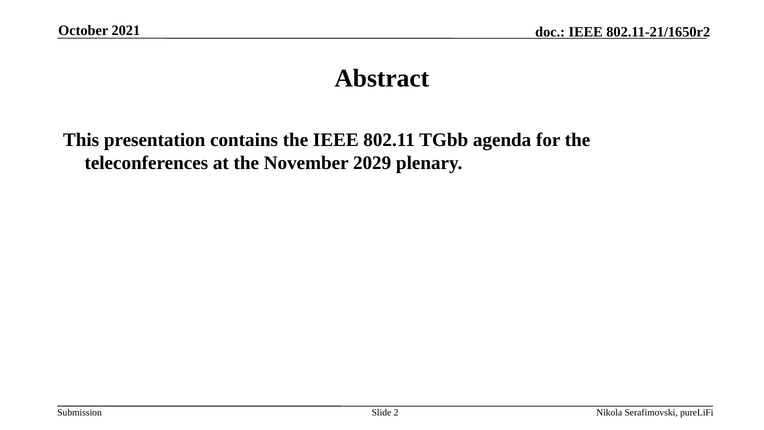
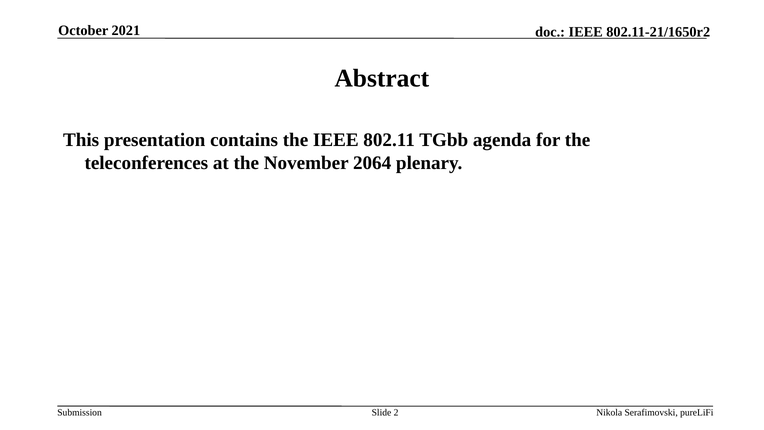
2029: 2029 -> 2064
